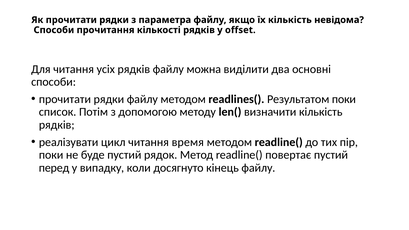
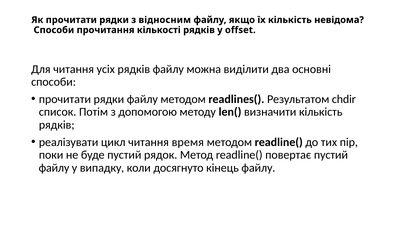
параметра: параметра -> відносним
Результатом поки: поки -> chdir
перед at (54, 168): перед -> файлу
